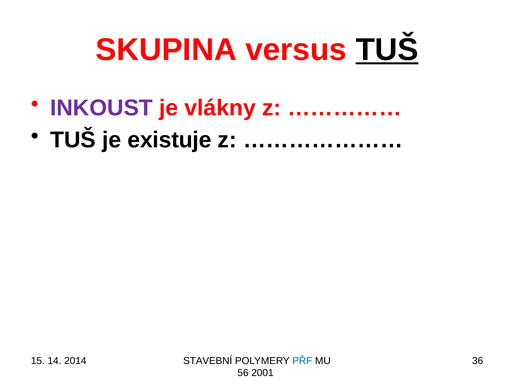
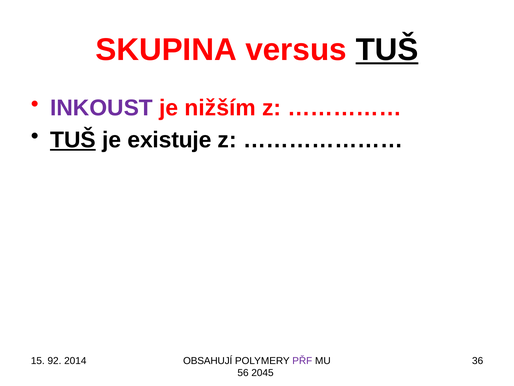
vlákny: vlákny -> nižším
TUŠ at (73, 140) underline: none -> present
14: 14 -> 92
STAVEBNÍ: STAVEBNÍ -> OBSAHUJÍ
PŘF colour: blue -> purple
2001: 2001 -> 2045
